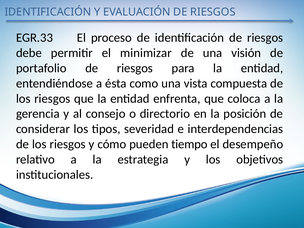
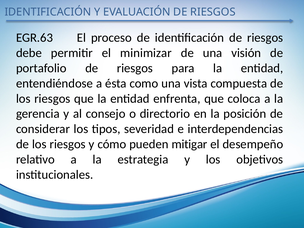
EGR.33: EGR.33 -> EGR.63
tiempo: tiempo -> mitigar
